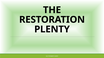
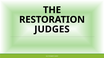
PLENTY: PLENTY -> JUDGES
